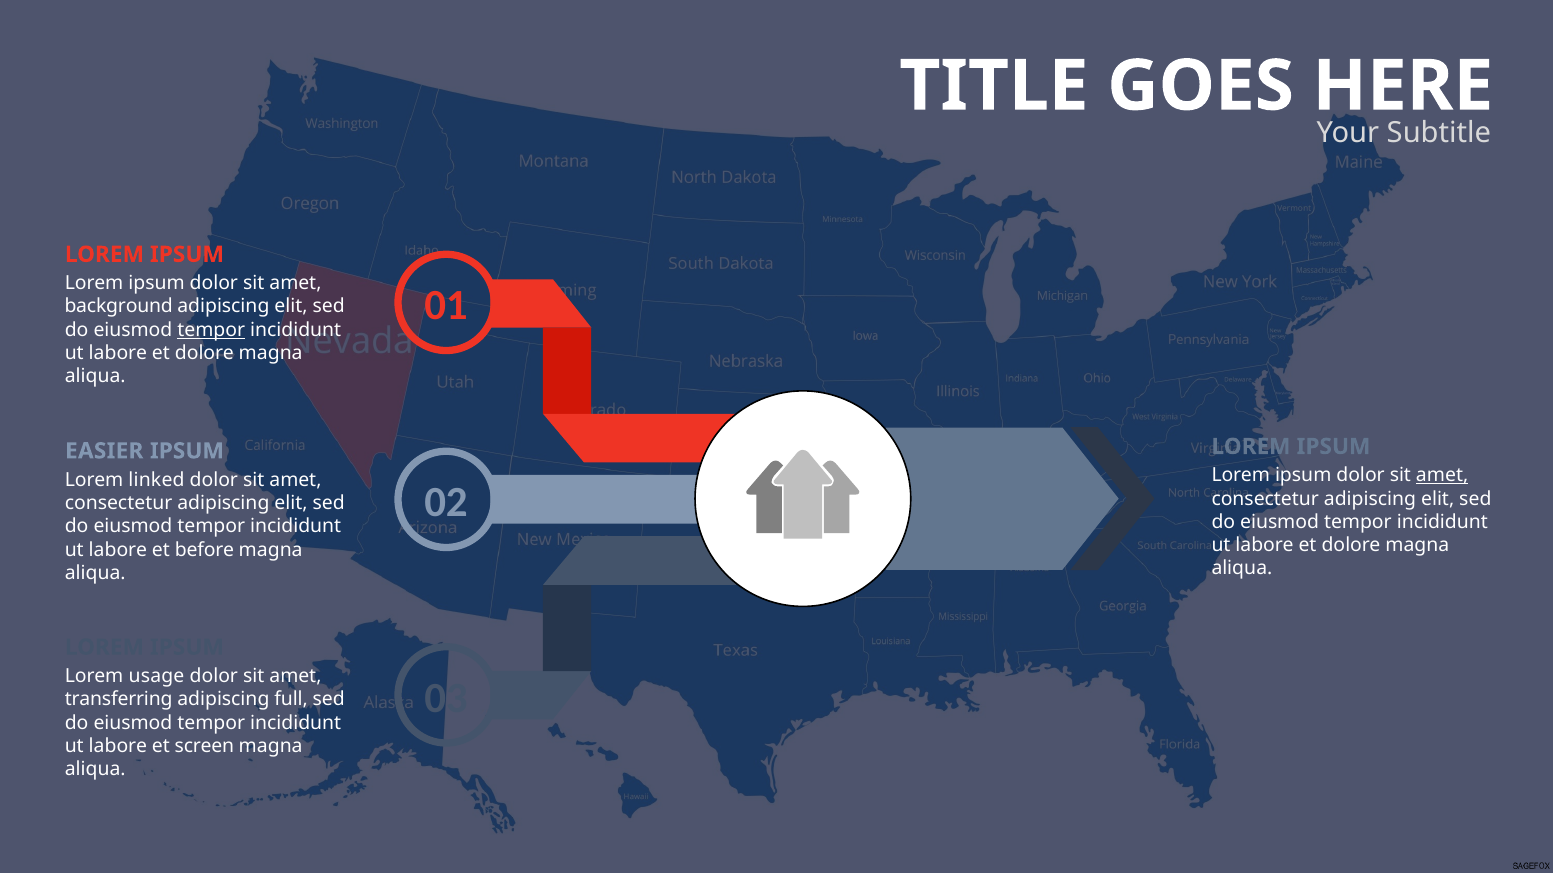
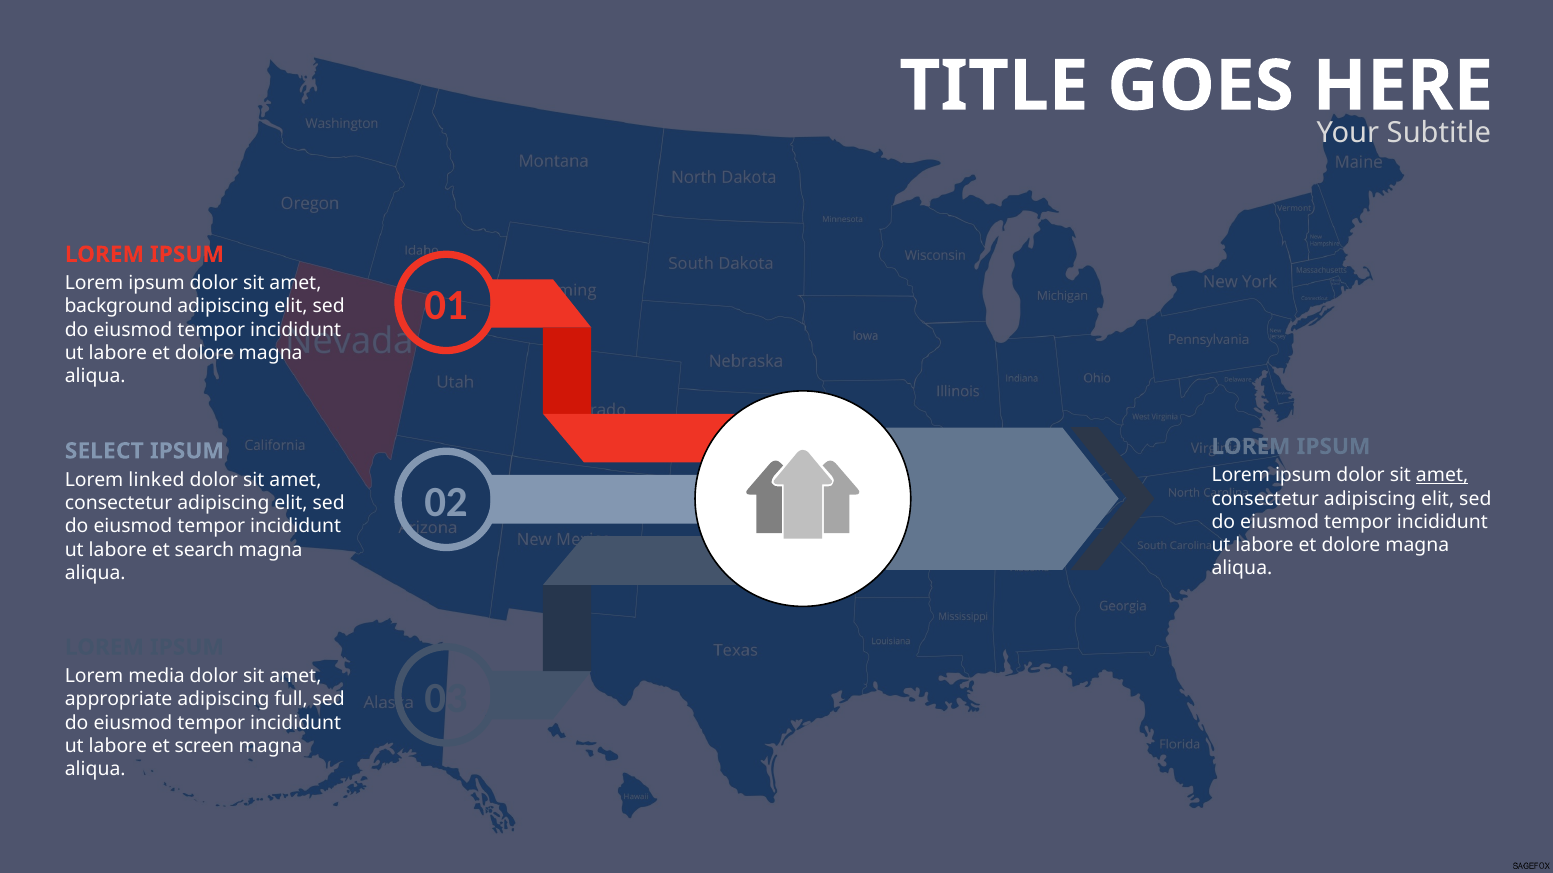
tempor at (211, 330) underline: present -> none
EASIER: EASIER -> SELECT
before: before -> search
usage: usage -> media
transferring: transferring -> appropriate
